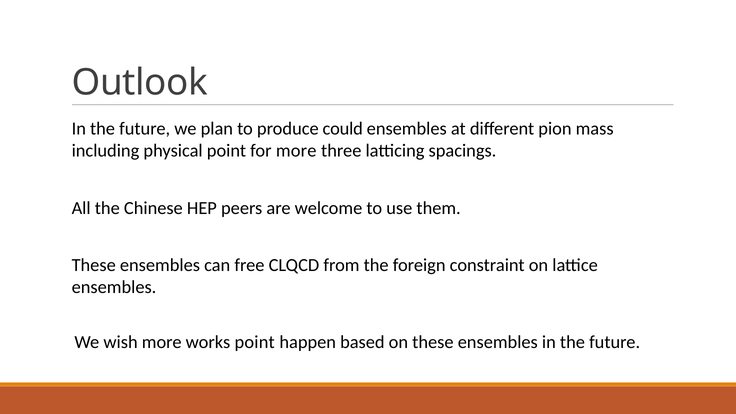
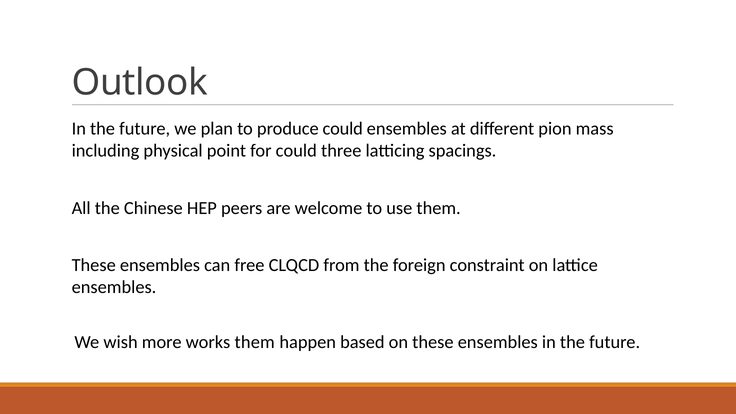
for more: more -> could
works point: point -> them
